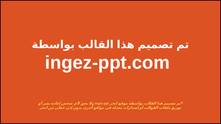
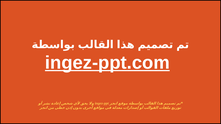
ingez-ppt.com underline: none -> present
